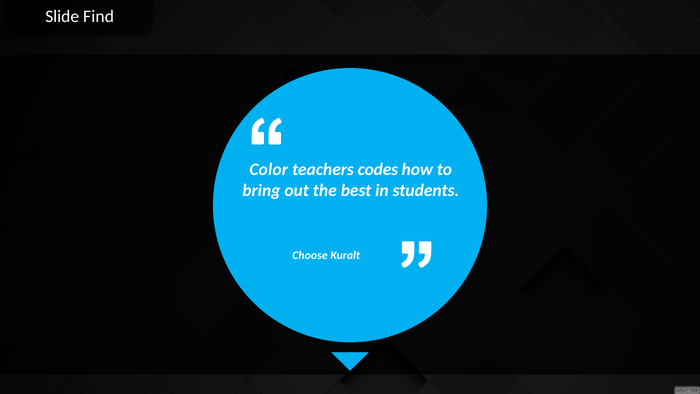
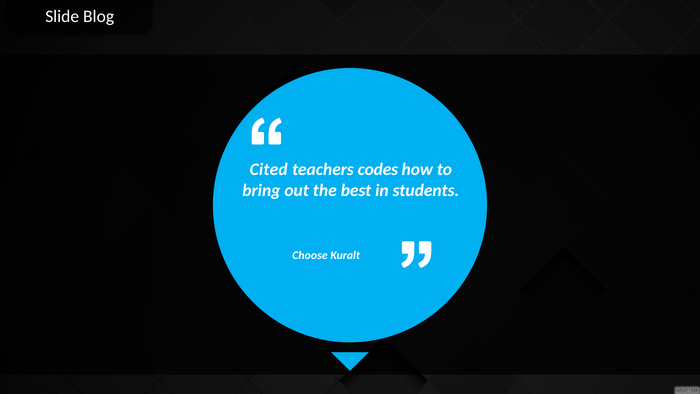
Find: Find -> Blog
Color: Color -> Cited
